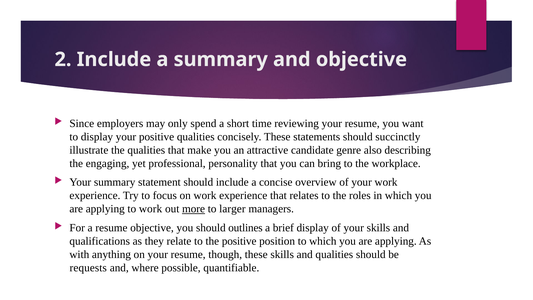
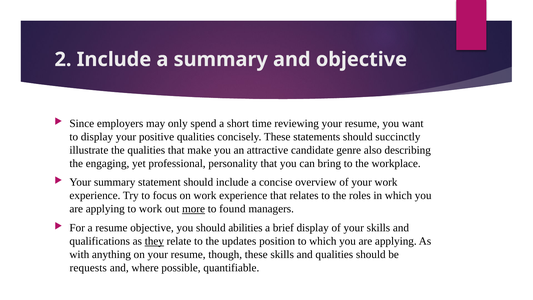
larger: larger -> found
outlines: outlines -> abilities
they underline: none -> present
the positive: positive -> updates
